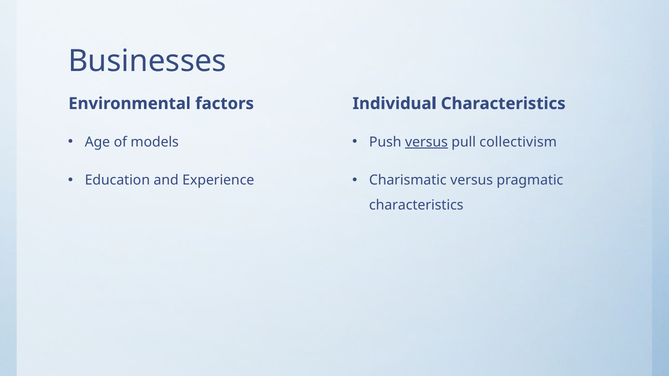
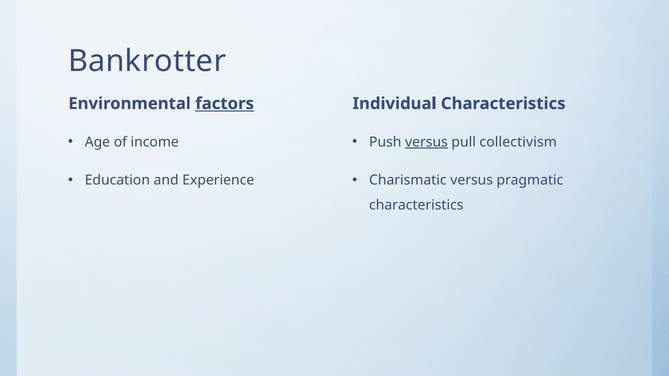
Businesses: Businesses -> Bankrotter
factors underline: none -> present
models: models -> income
